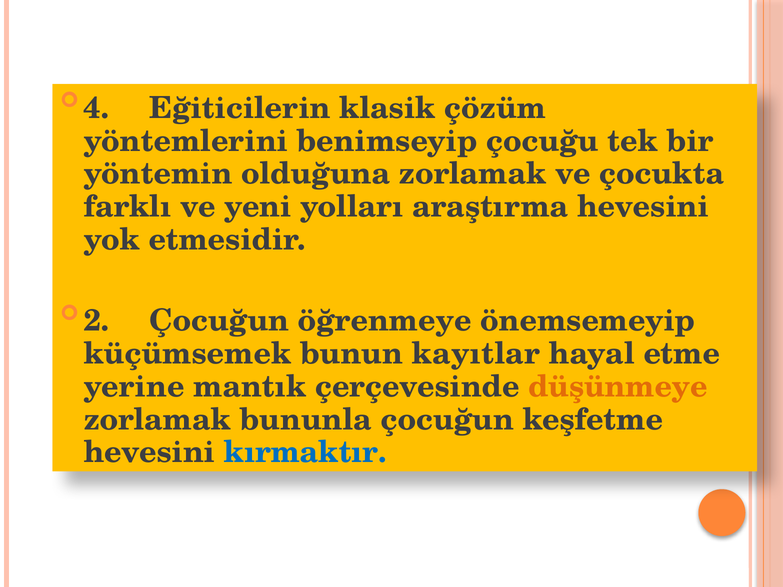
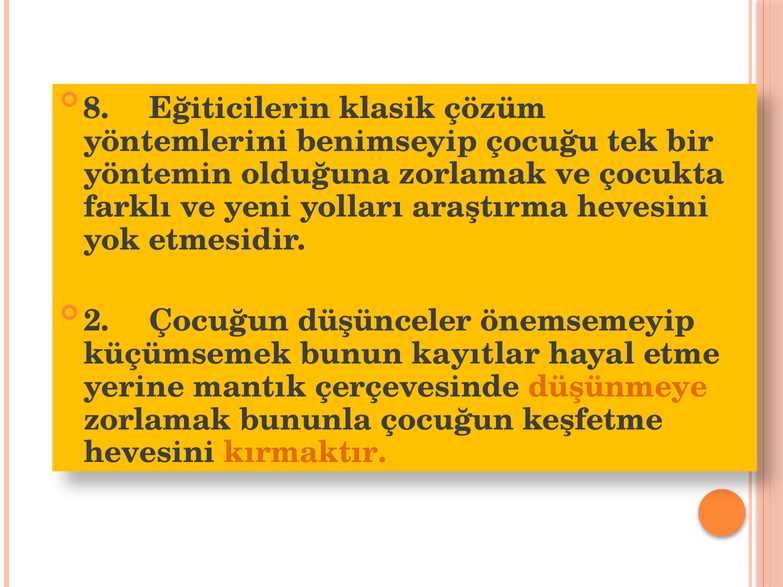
4: 4 -> 8
öğrenmeye: öğrenmeye -> düşünceler
kırmaktır colour: blue -> orange
